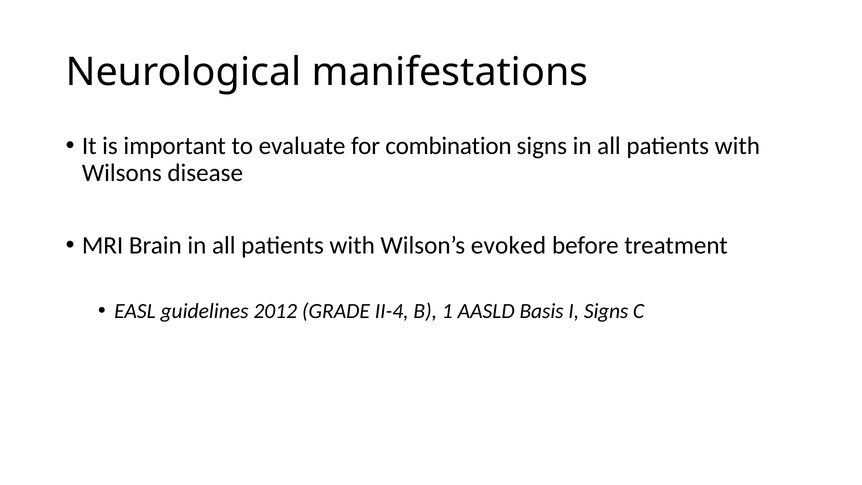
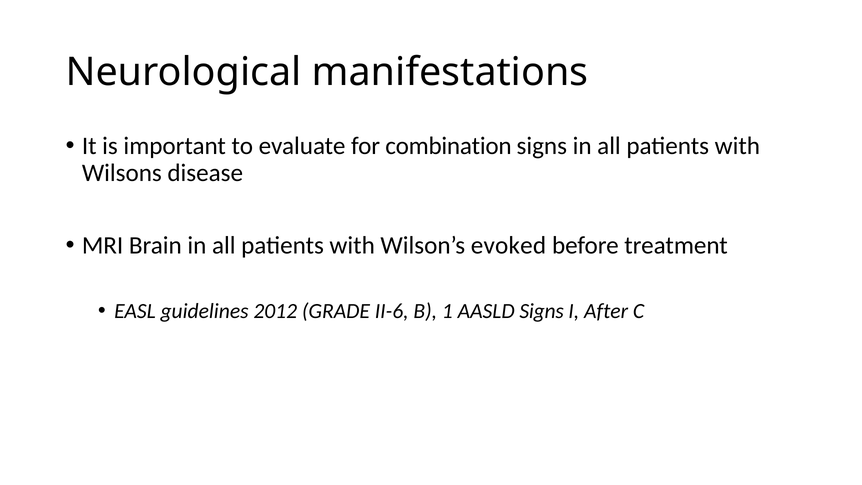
II-4: II-4 -> II-6
AASLD Basis: Basis -> Signs
I Signs: Signs -> After
